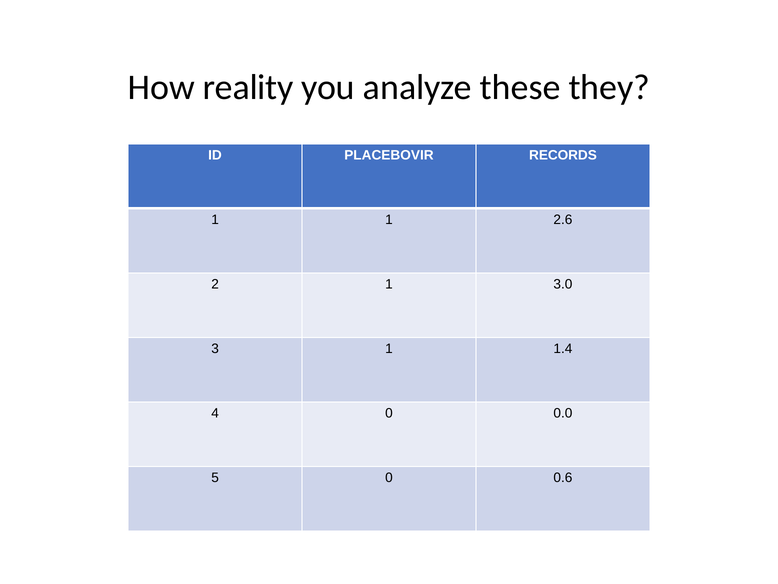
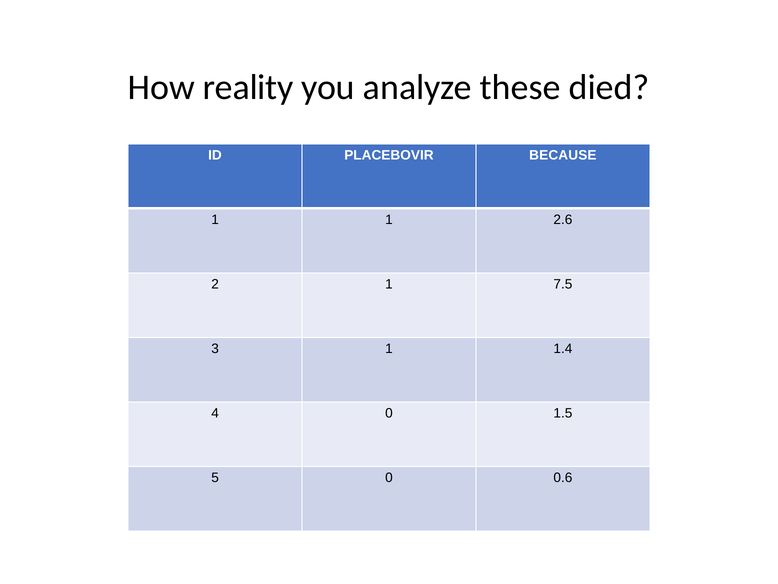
they: they -> died
RECORDS: RECORDS -> BECAUSE
3.0: 3.0 -> 7.5
0.0: 0.0 -> 1.5
